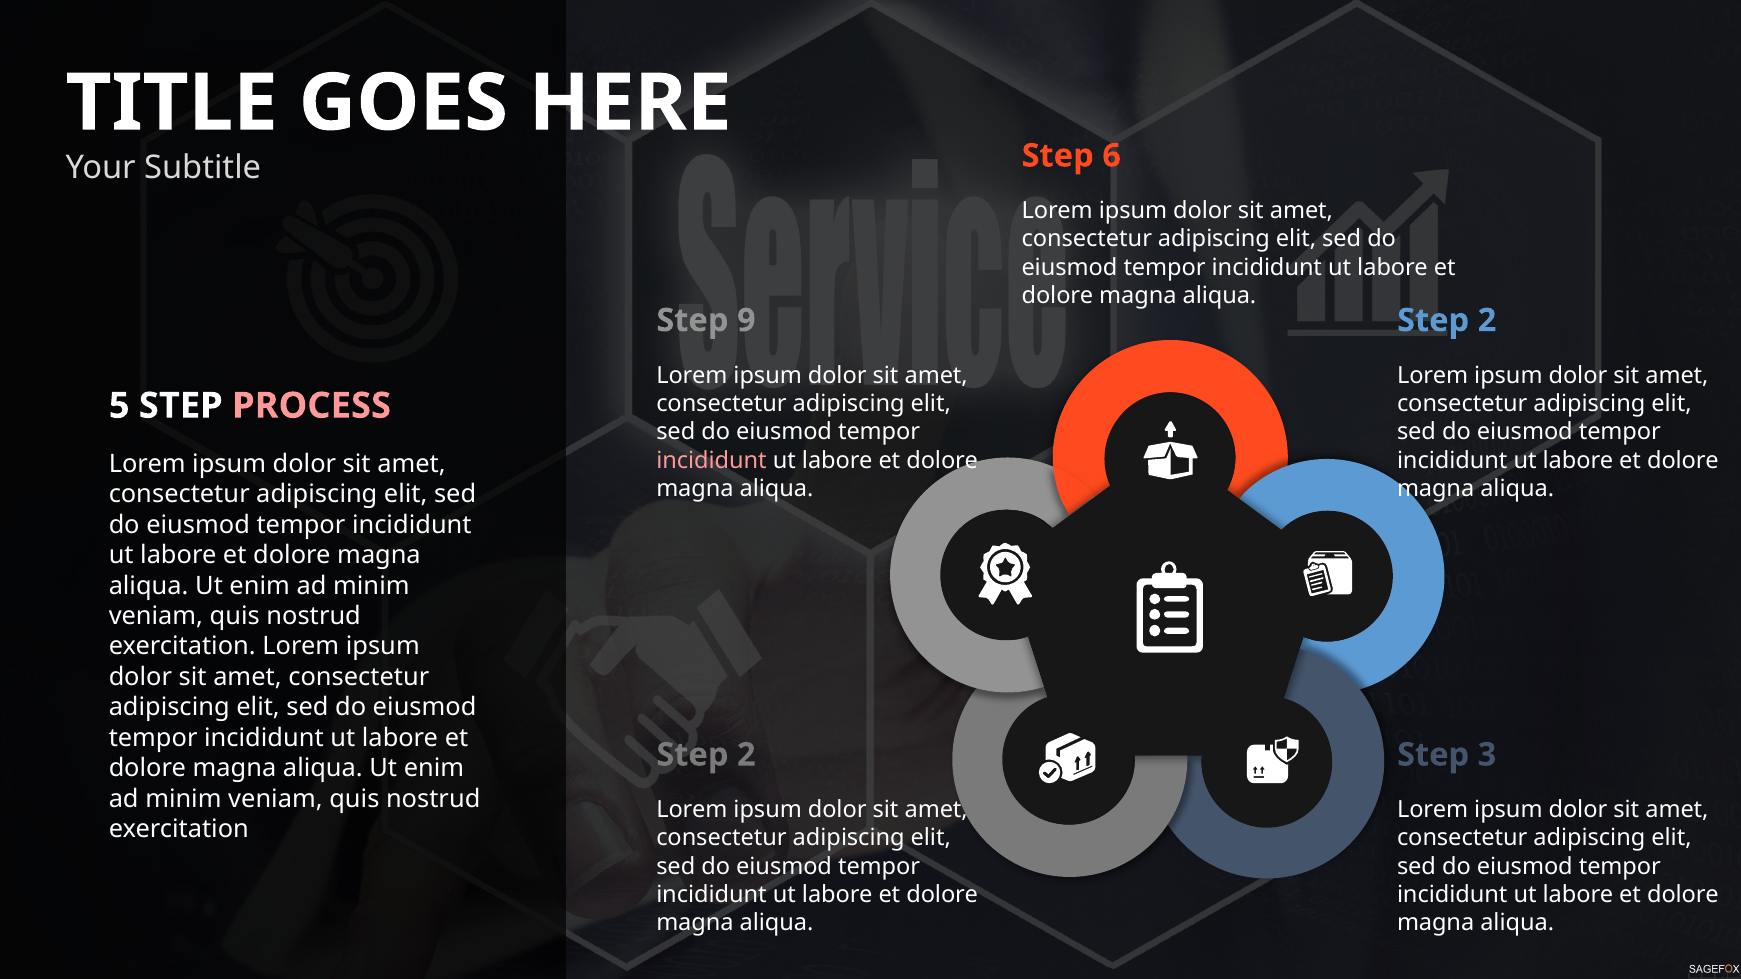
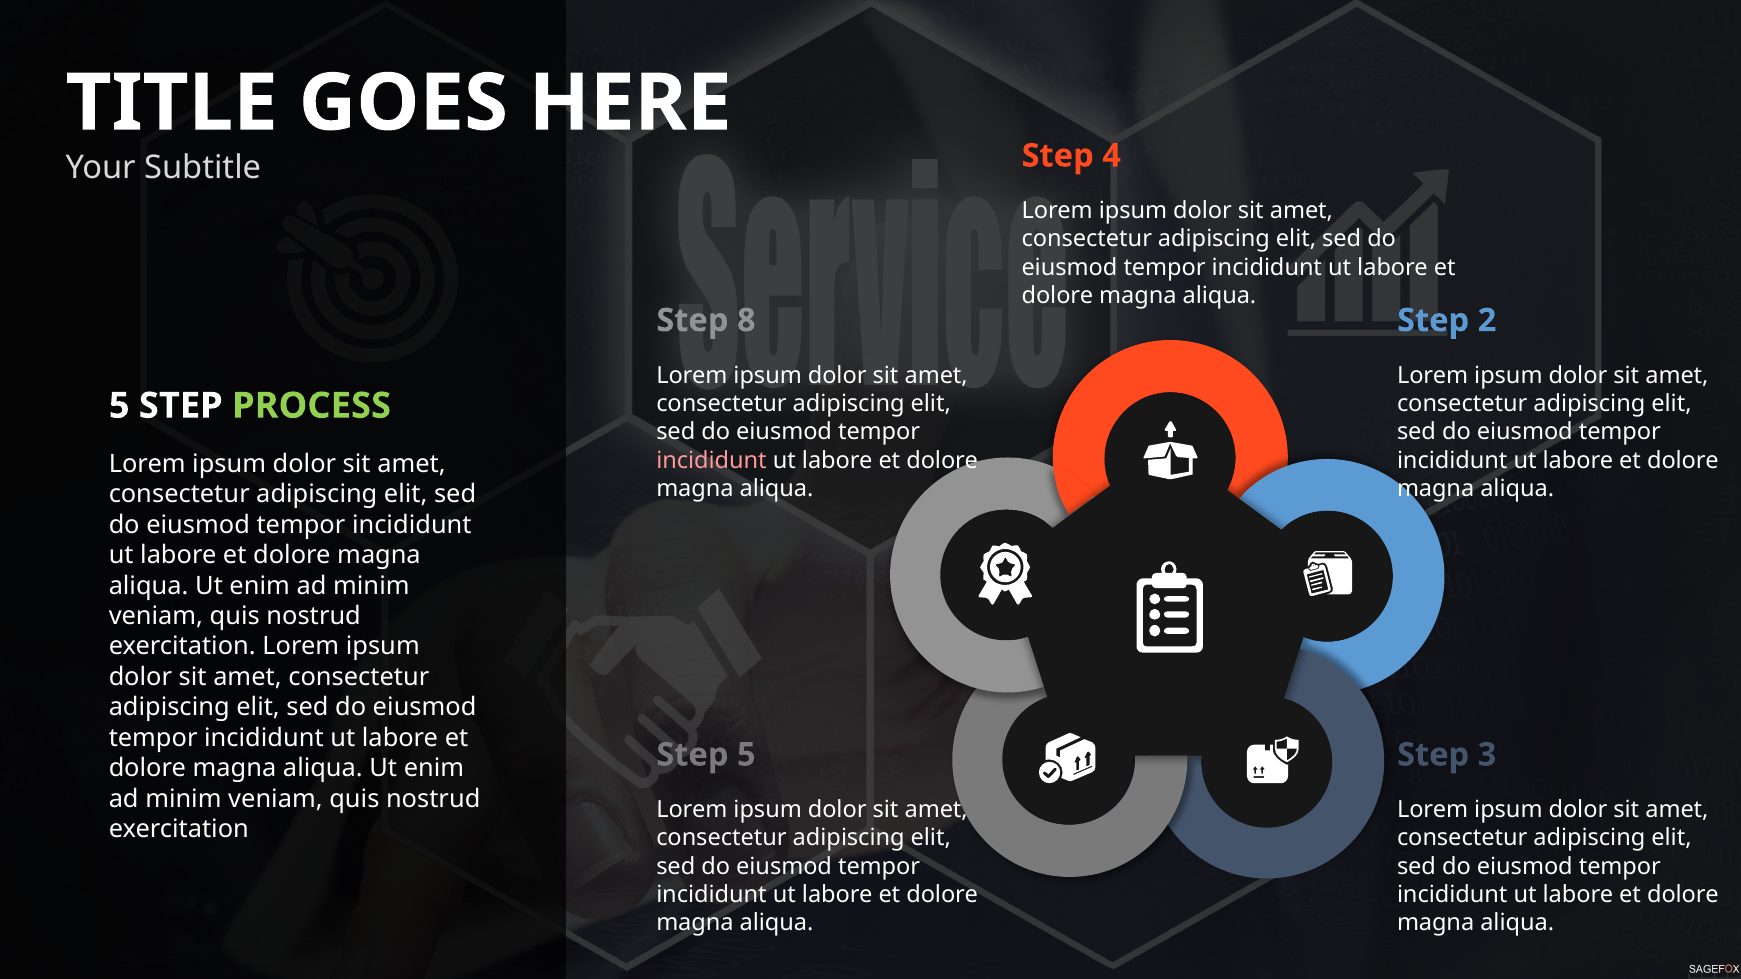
6: 6 -> 4
9: 9 -> 8
PROCESS colour: pink -> light green
2 at (746, 755): 2 -> 5
